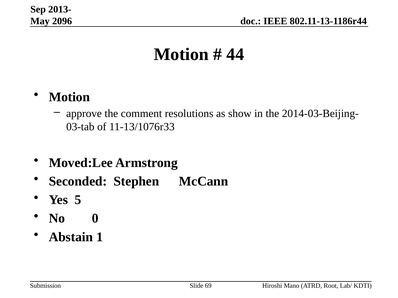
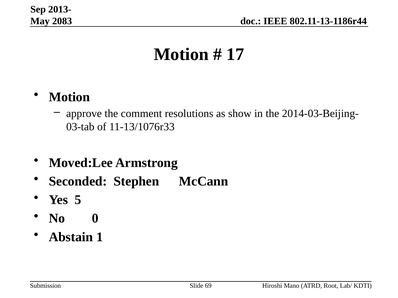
2096: 2096 -> 2083
44: 44 -> 17
